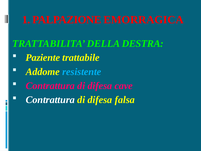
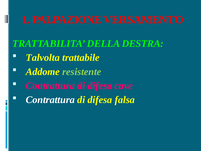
EMORRAGICA: EMORRAGICA -> VERSAMENTO
Paziente: Paziente -> Talvolta
resistente colour: light blue -> light green
